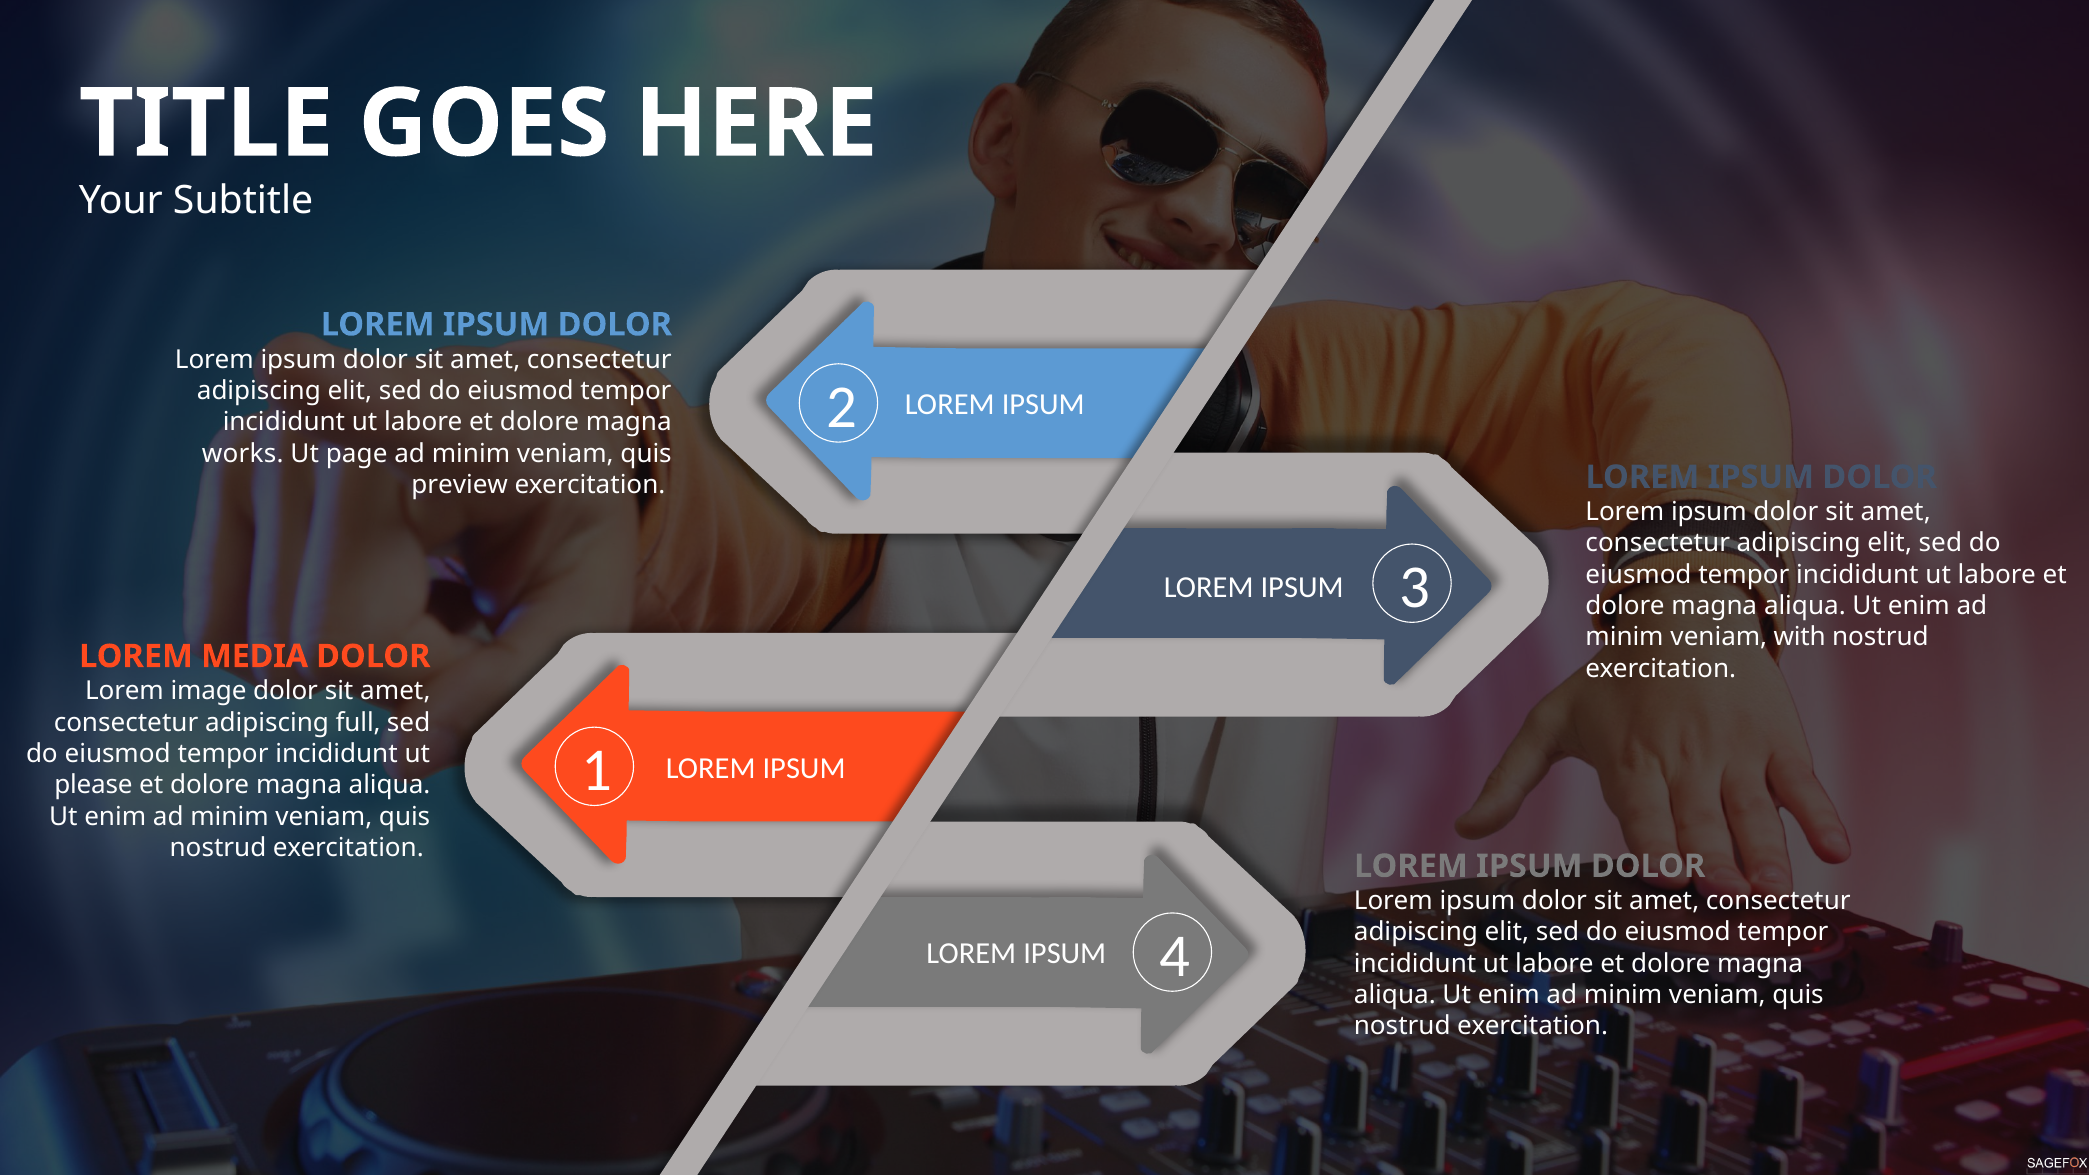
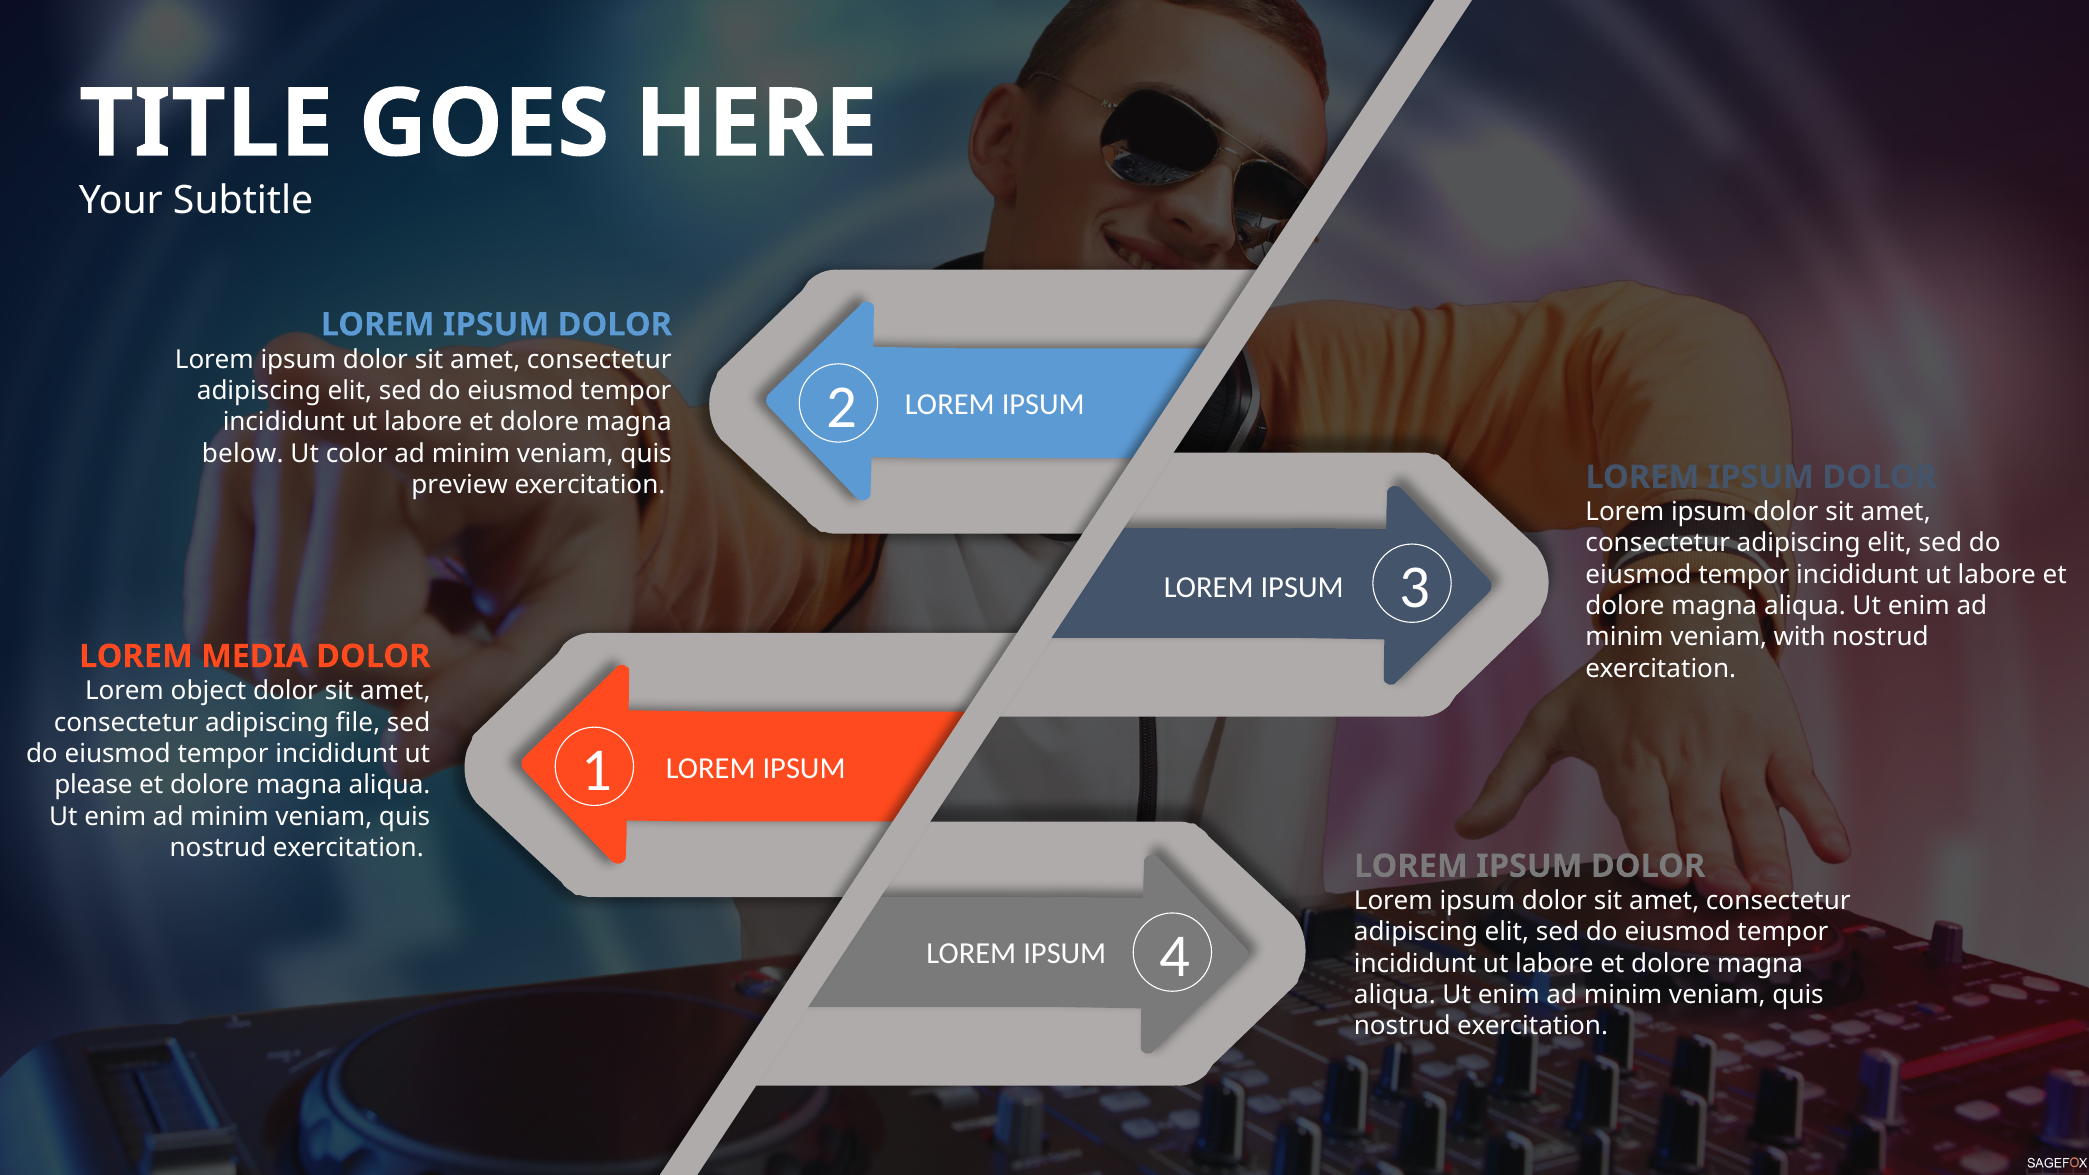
works: works -> below
page: page -> color
image: image -> object
full: full -> file
